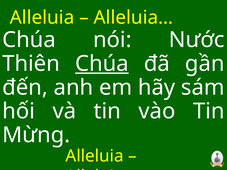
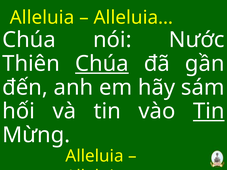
Tin at (209, 111) underline: none -> present
